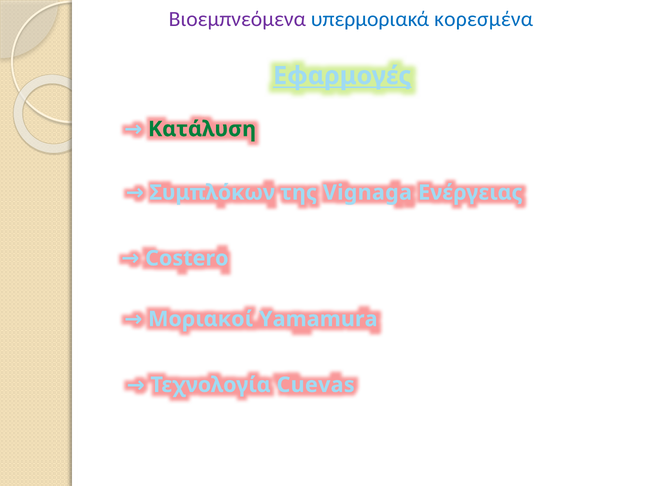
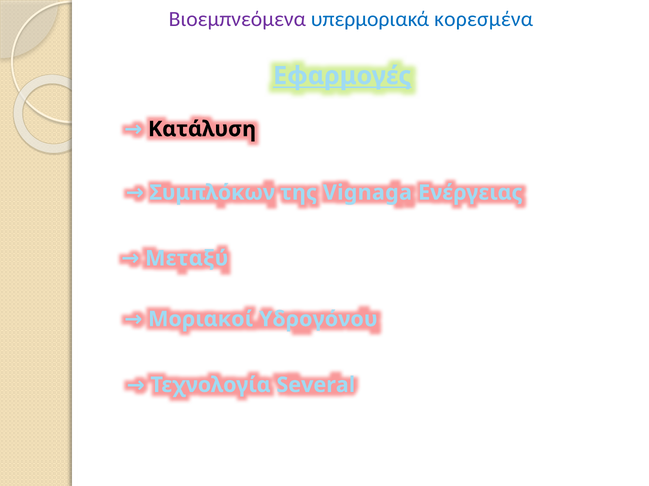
Κατάλυση colour: green -> black
Costero: Costero -> Μεταξύ
Yamamura: Yamamura -> Υδρογόνου
Cuevas: Cuevas -> Several
